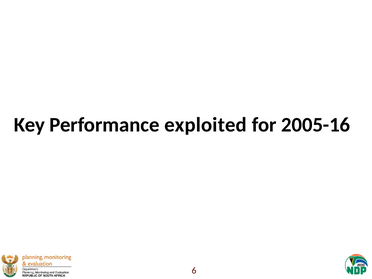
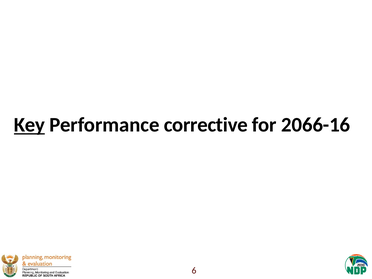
Key underline: none -> present
exploited: exploited -> corrective
2005-16: 2005-16 -> 2066-16
